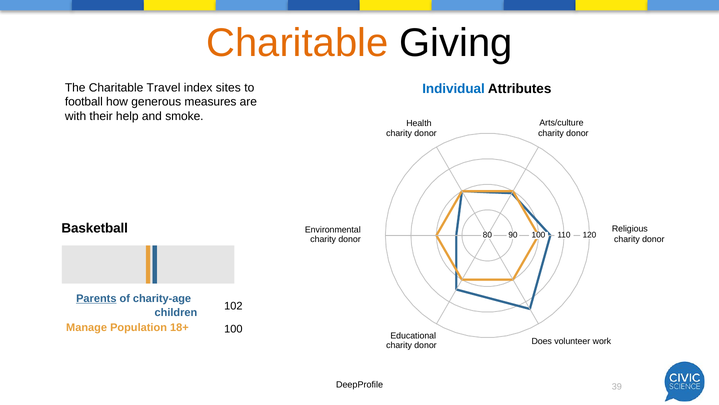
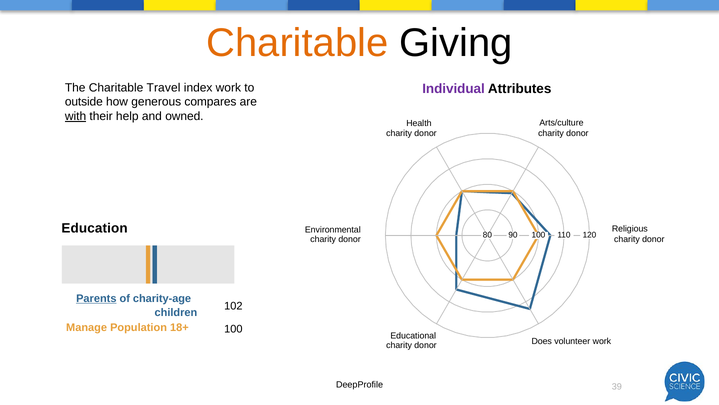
index sites: sites -> work
Individual colour: blue -> purple
football: football -> outside
measures: measures -> compares
with underline: none -> present
smoke: smoke -> owned
Basketball: Basketball -> Education
